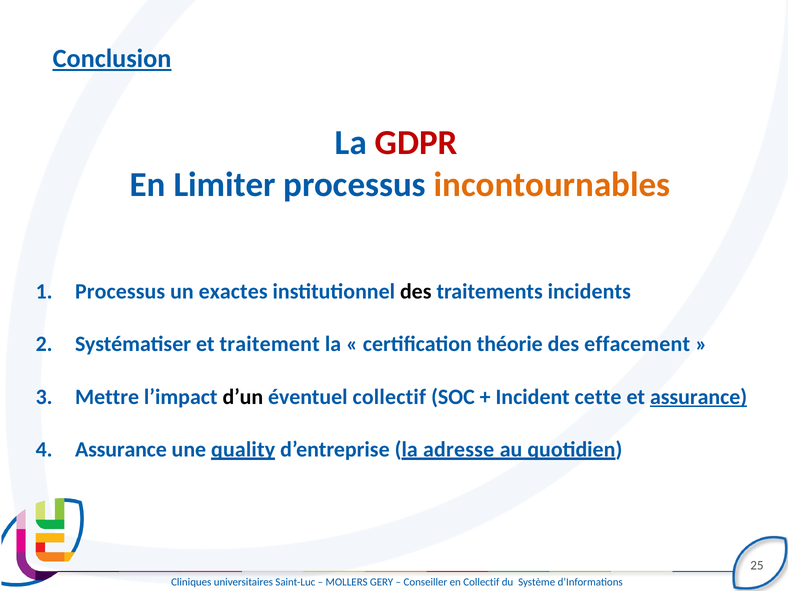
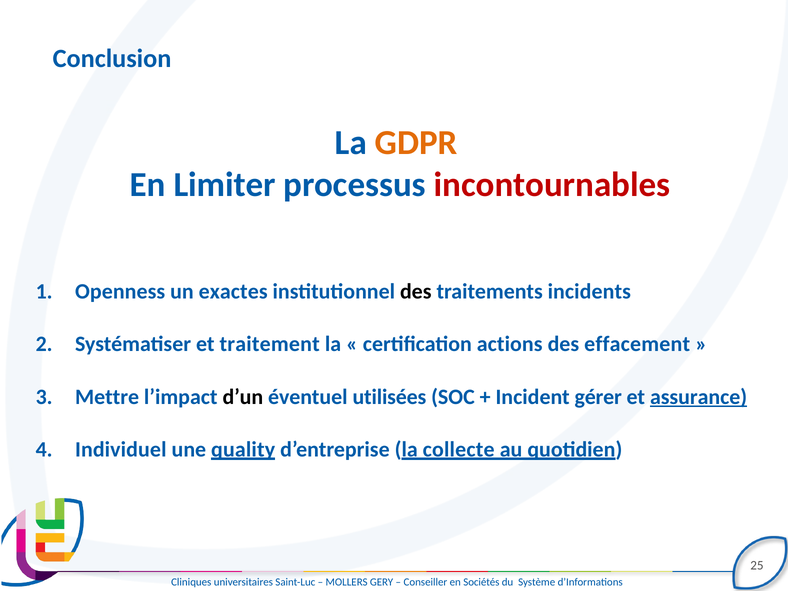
Conclusion underline: present -> none
GDPR colour: red -> orange
incontournables colour: orange -> red
Processus at (120, 292): Processus -> Openness
théorie: théorie -> actions
éventuel collectif: collectif -> utilisées
cette: cette -> gérer
Assurance at (121, 449): Assurance -> Individuel
adresse: adresse -> collecte
en Collectif: Collectif -> Sociétés
